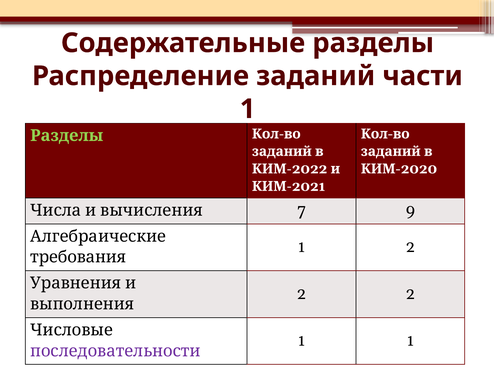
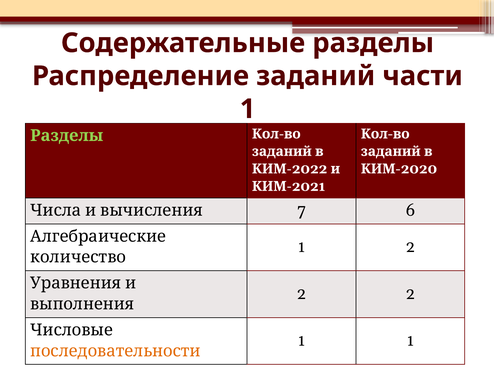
9: 9 -> 6
требования: требования -> количество
последовательности colour: purple -> orange
